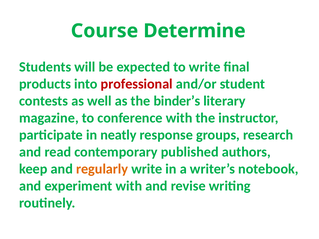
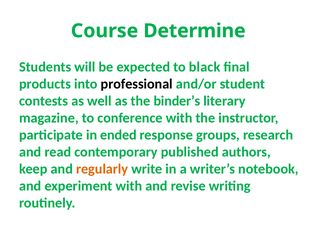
to write: write -> black
professional colour: red -> black
neatly: neatly -> ended
